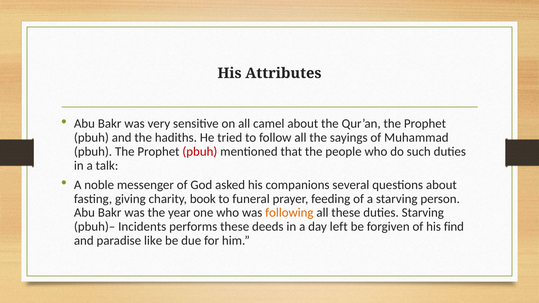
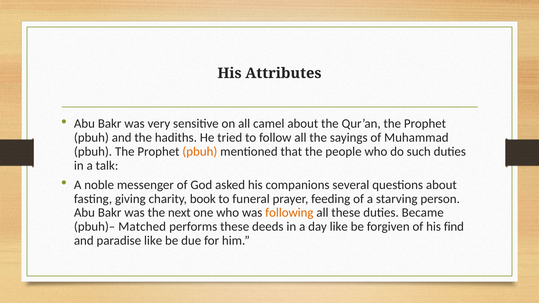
pbuh at (200, 152) colour: red -> orange
year: year -> next
duties Starving: Starving -> Became
Incidents: Incidents -> Matched
day left: left -> like
